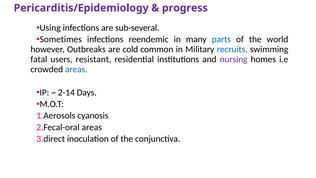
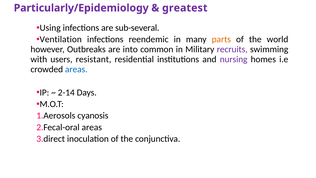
Pericarditis/Epidemiology: Pericarditis/Epidemiology -> Particularly/Epidemiology
progress: progress -> greatest
Sometimes: Sometimes -> Ventilation
parts colour: blue -> orange
cold: cold -> into
recruits colour: blue -> purple
fatal: fatal -> with
